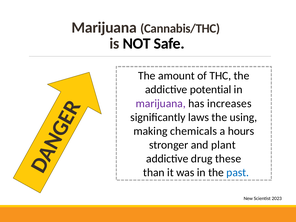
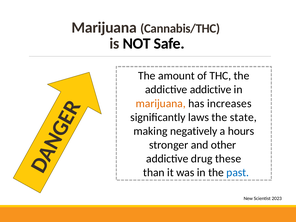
addictive potential: potential -> addictive
marijuana at (161, 103) colour: purple -> orange
using: using -> state
chemicals: chemicals -> negatively
plant: plant -> other
